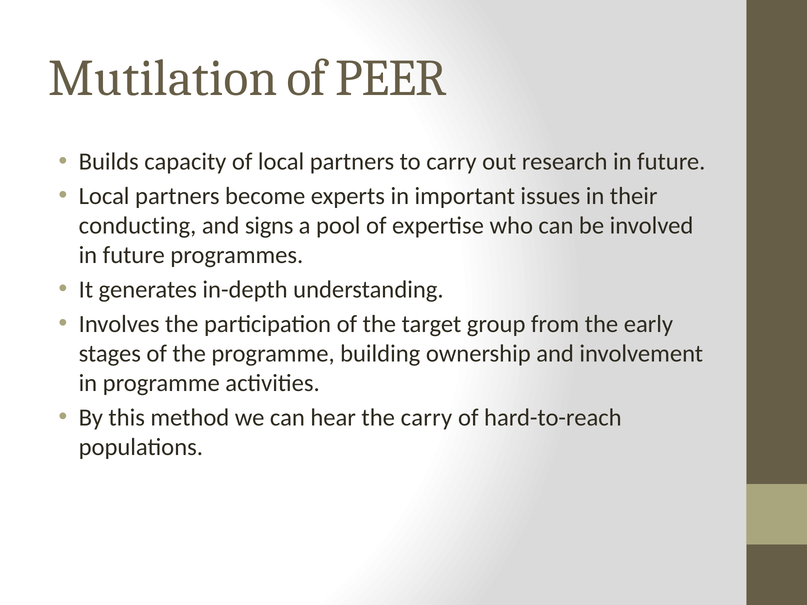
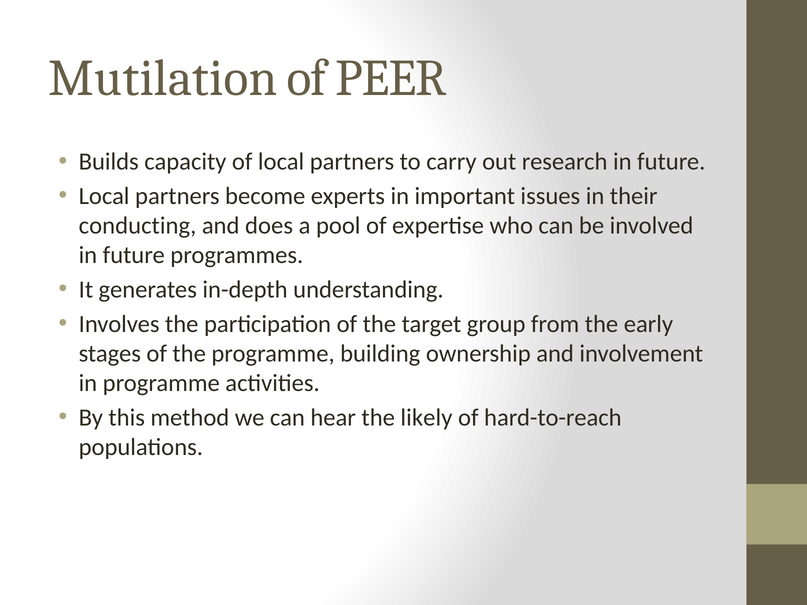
signs: signs -> does
the carry: carry -> likely
